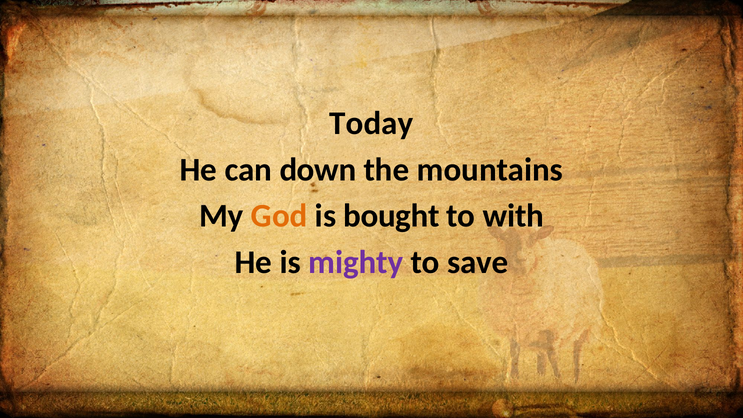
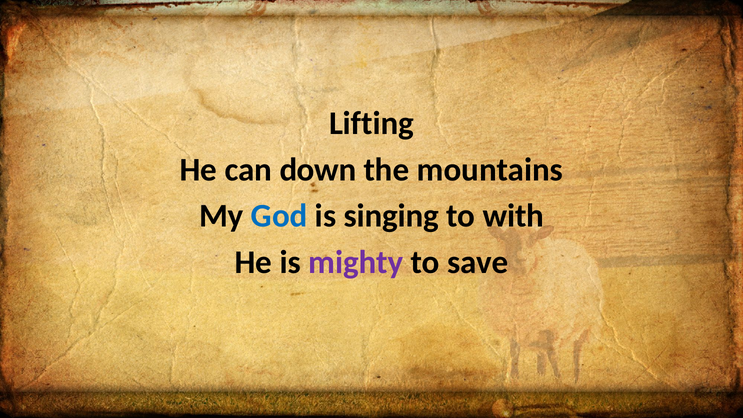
Today: Today -> Lifting
God colour: orange -> blue
bought: bought -> singing
